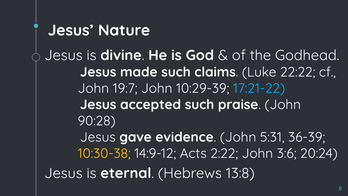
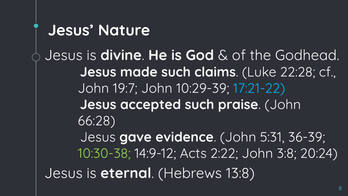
22:22: 22:22 -> 22:28
90:28: 90:28 -> 66:28
10:30-38 colour: yellow -> light green
3:6: 3:6 -> 3:8
